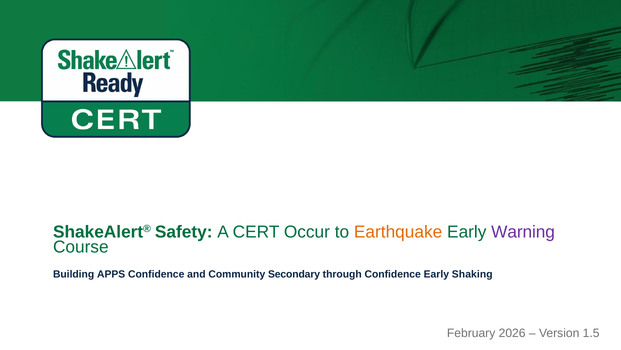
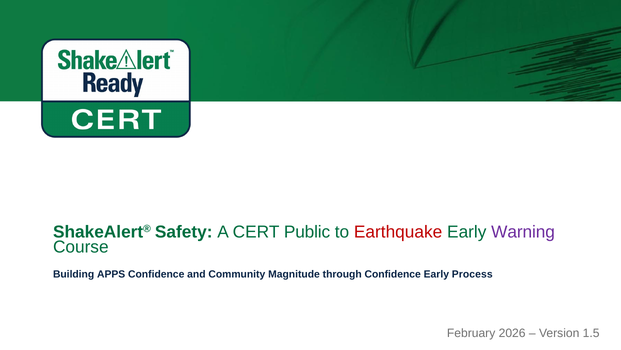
Occur: Occur -> Public
Earthquake colour: orange -> red
Secondary: Secondary -> Magnitude
Shaking: Shaking -> Process
